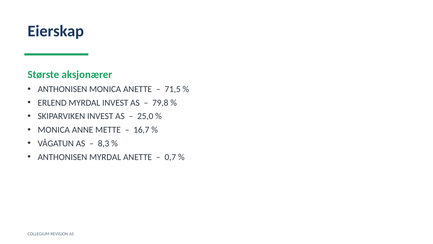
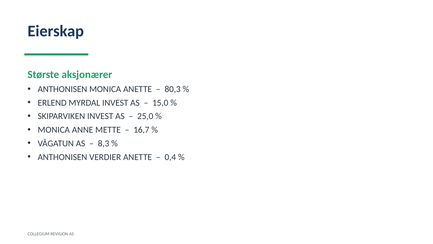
71,5: 71,5 -> 80,3
79,8: 79,8 -> 15,0
ANTHONISEN MYRDAL: MYRDAL -> VERDIER
0,7: 0,7 -> 0,4
